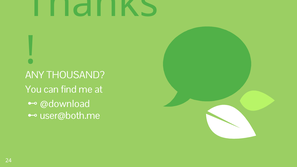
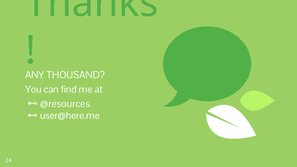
@download: @download -> @resources
user@both.me: user@both.me -> user@here.me
